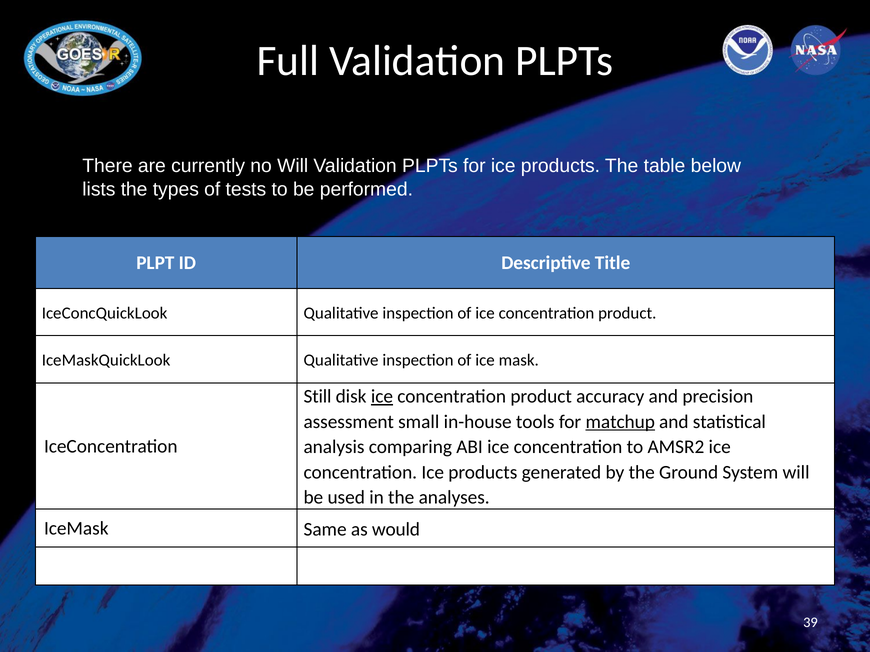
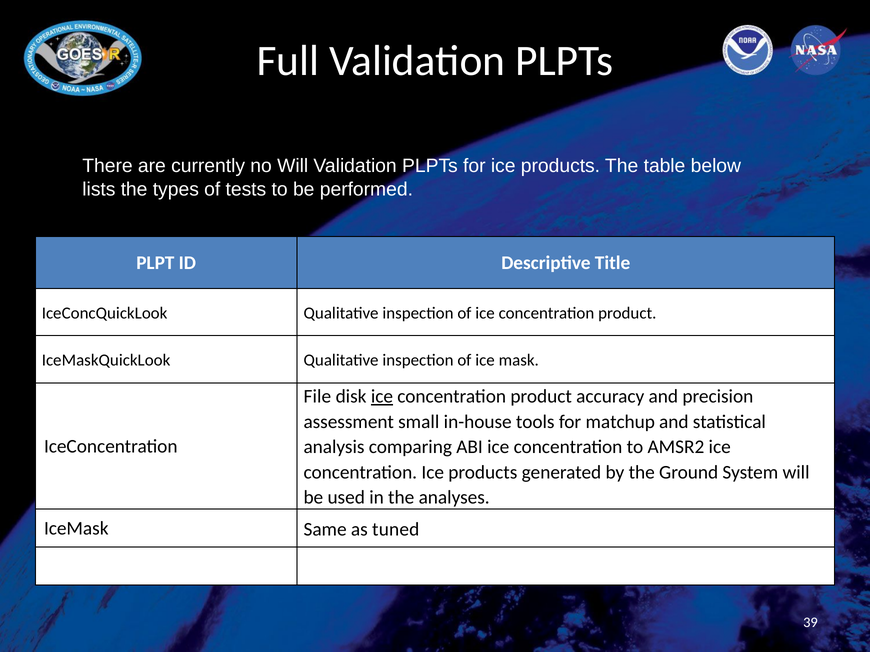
Still: Still -> File
matchup underline: present -> none
would: would -> tuned
